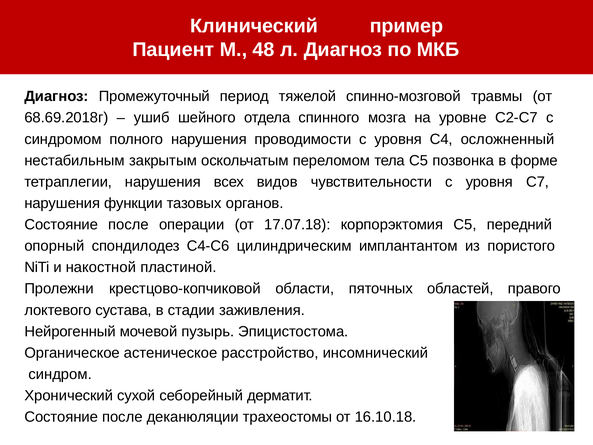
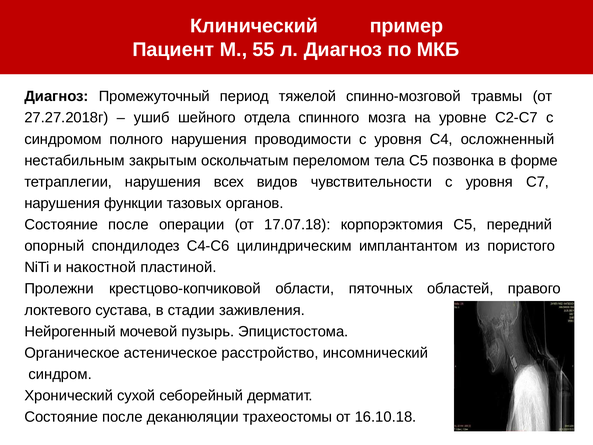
48: 48 -> 55
68.69.2018г: 68.69.2018г -> 27.27.2018г
